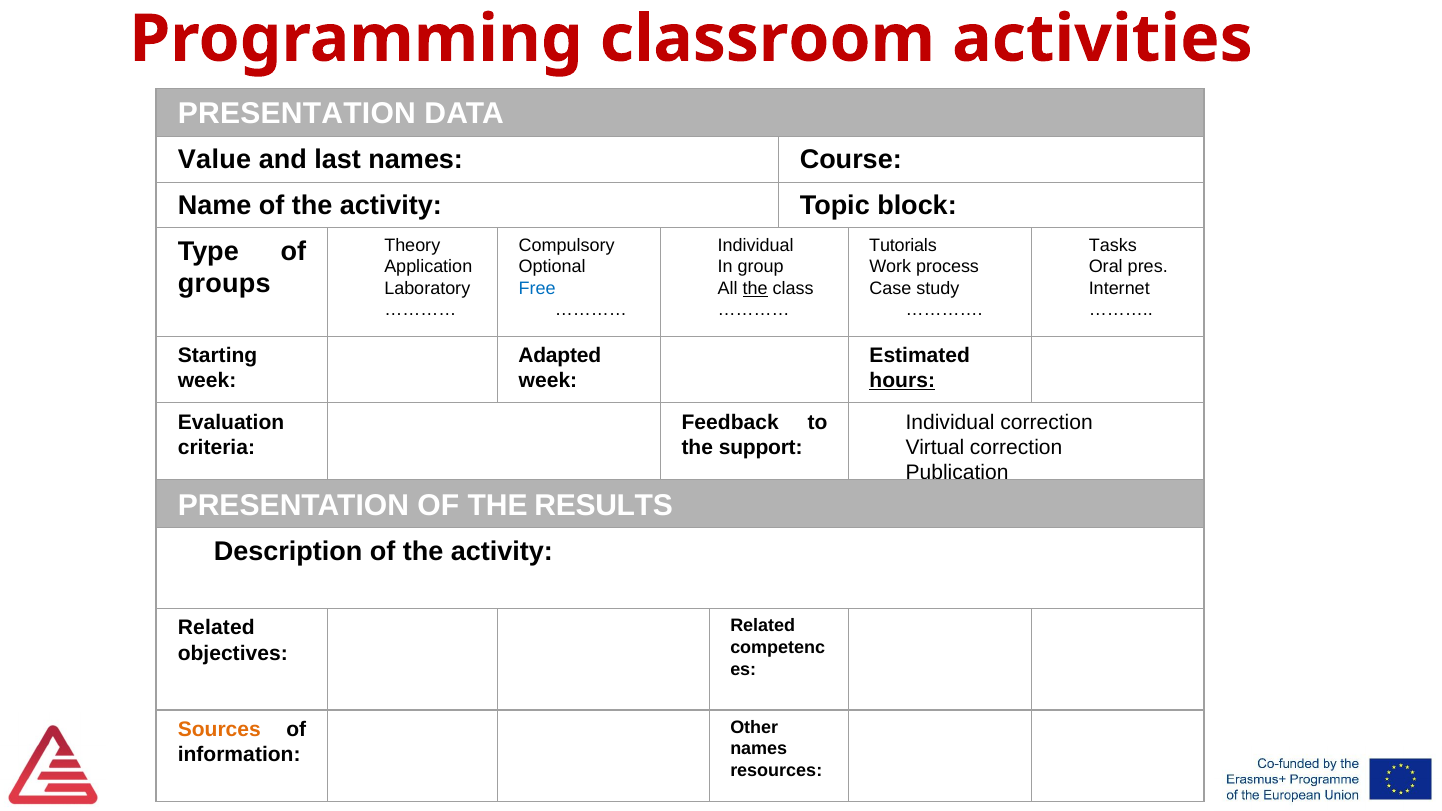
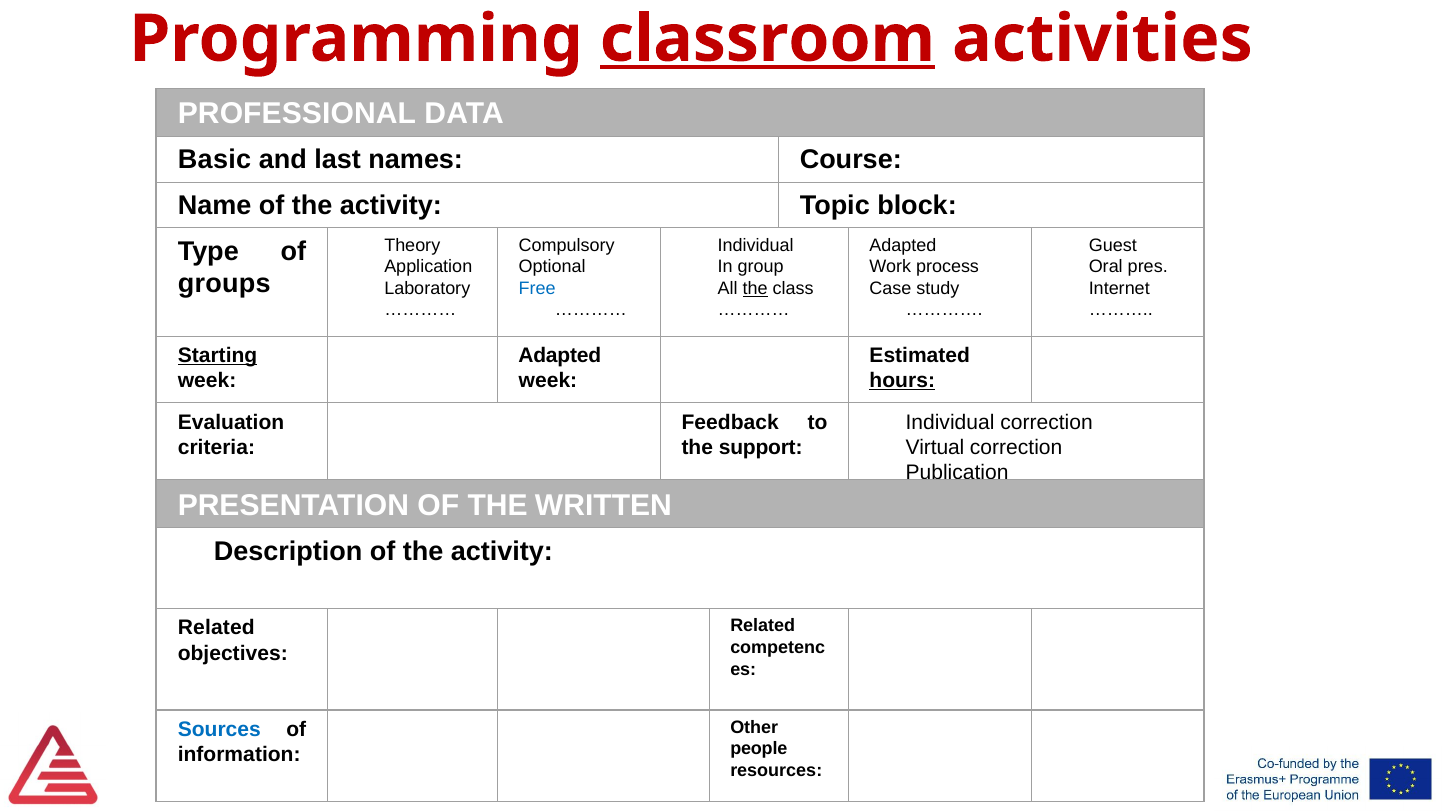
classroom underline: none -> present
PRESENTATION at (297, 114): PRESENTATION -> PROFESSIONAL
Value: Value -> Basic
Tutorials at (903, 245): Tutorials -> Adapted
Tasks: Tasks -> Guest
Starting underline: none -> present
RESULTS: RESULTS -> WRITTEN
Sources colour: orange -> blue
names at (759, 749): names -> people
